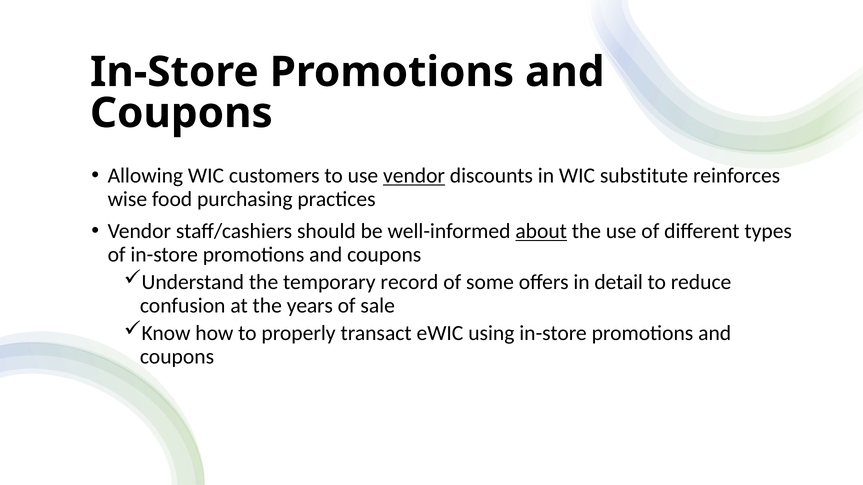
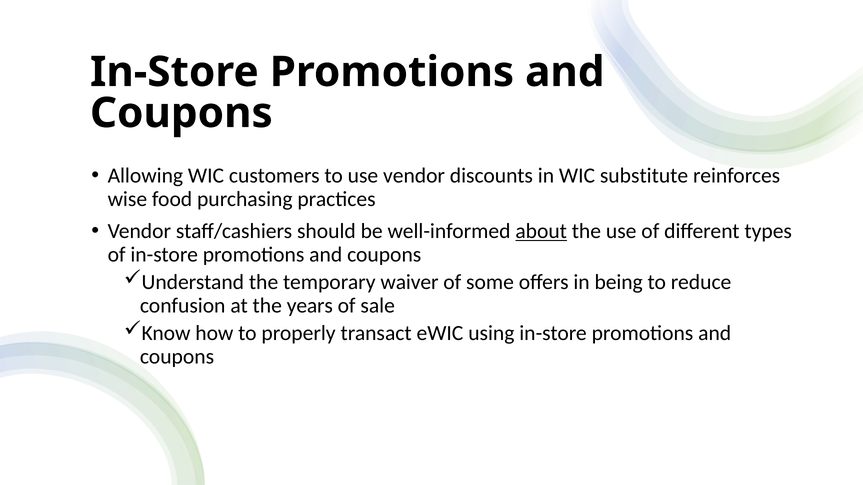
vendor at (414, 176) underline: present -> none
record: record -> waiver
detail: detail -> being
